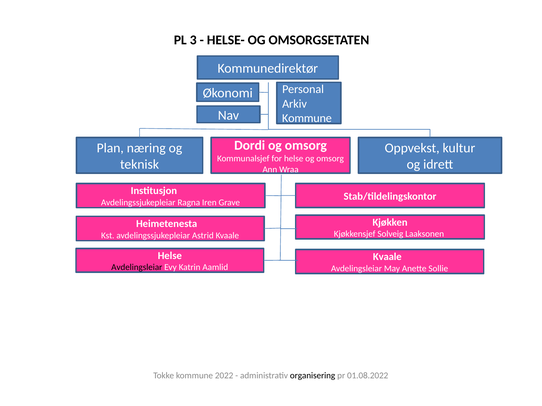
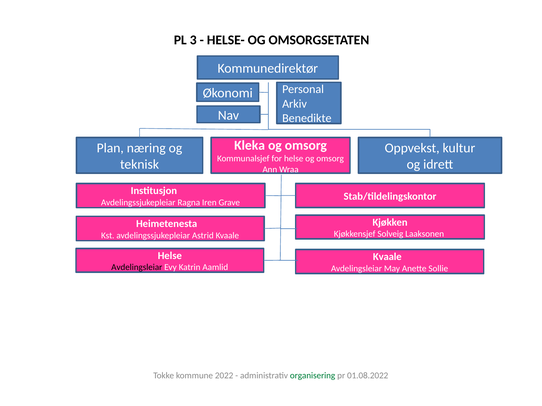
Kommune at (307, 118): Kommune -> Benedikte
Dordi: Dordi -> Kleka
organisering colour: black -> green
